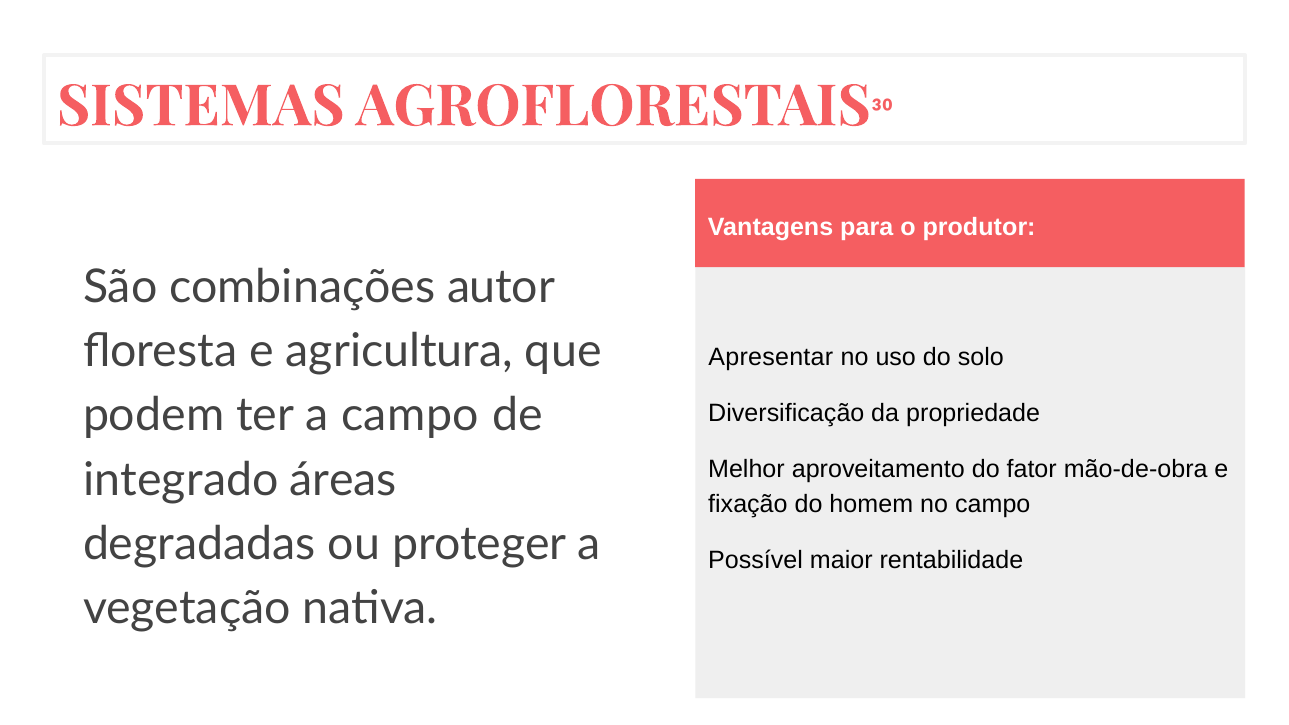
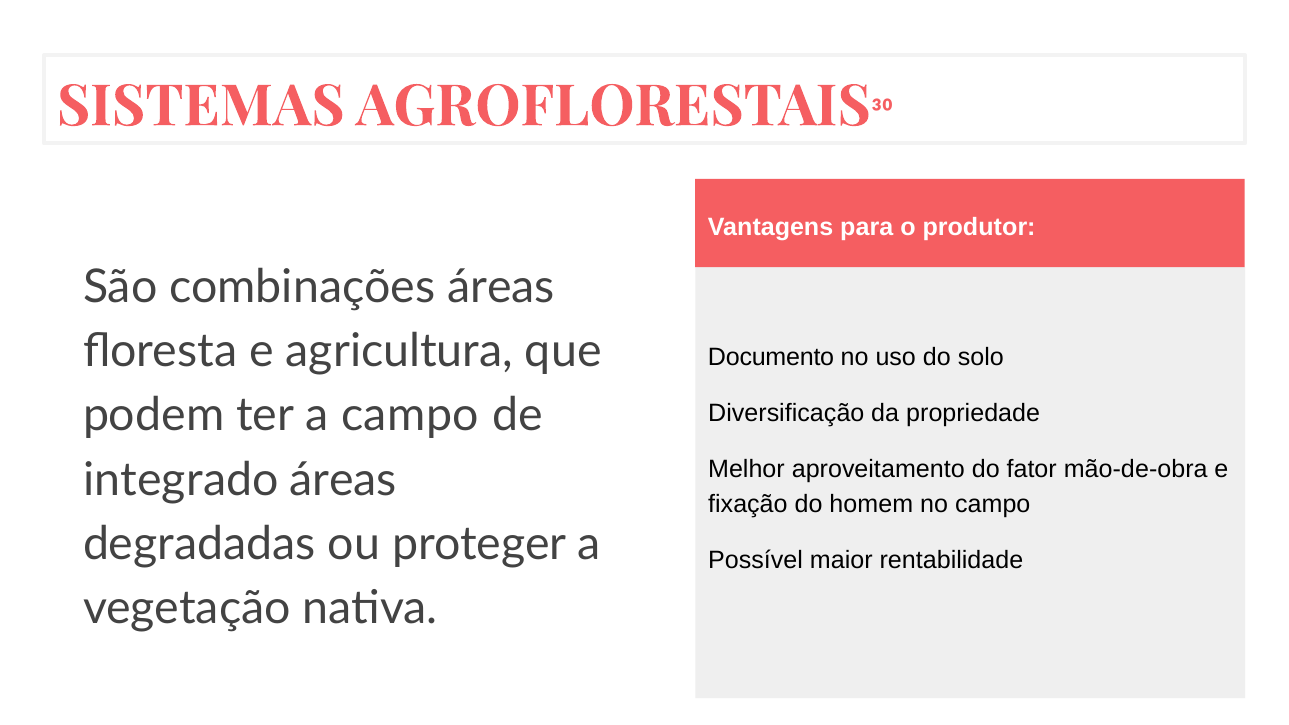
combinações autor: autor -> áreas
Apresentar: Apresentar -> Documento
